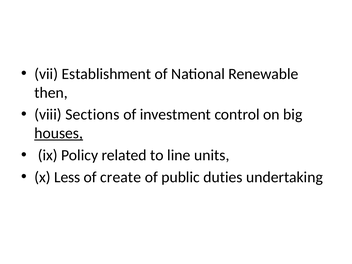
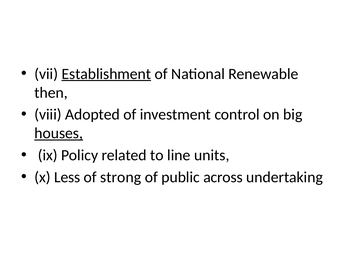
Establishment underline: none -> present
Sections: Sections -> Adopted
create: create -> strong
duties: duties -> across
